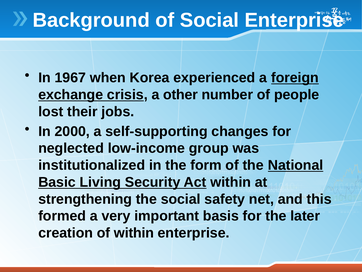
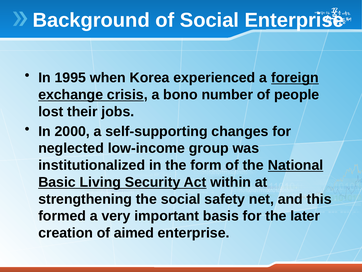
1967: 1967 -> 1995
other: other -> bono
of within: within -> aimed
